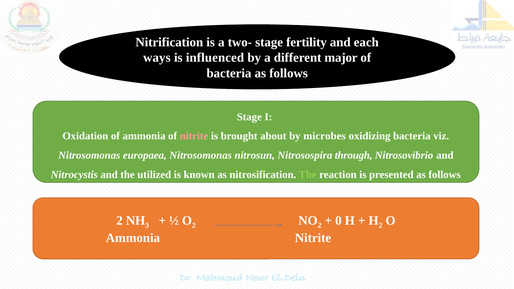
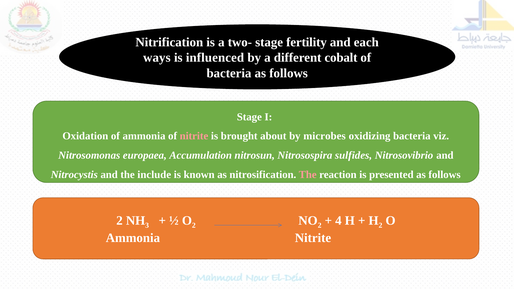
major: major -> cobalt
europaea Nitrosomonas: Nitrosomonas -> Accumulation
through: through -> sulfides
utilized: utilized -> include
The at (308, 175) colour: light green -> pink
0: 0 -> 4
